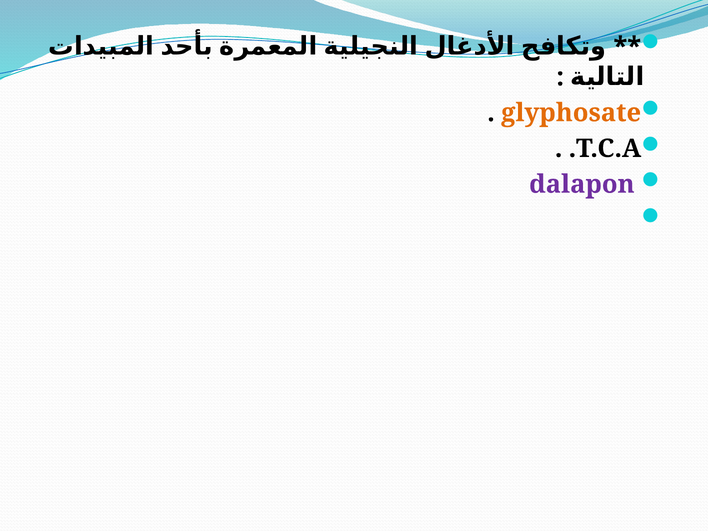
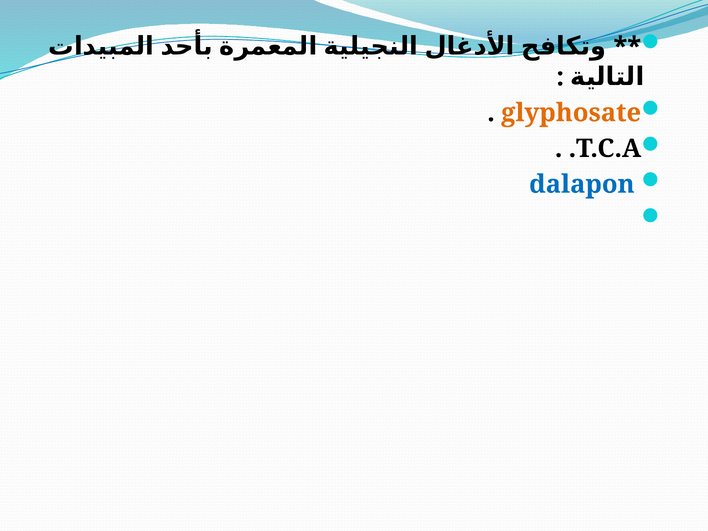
dalapon colour: purple -> blue
